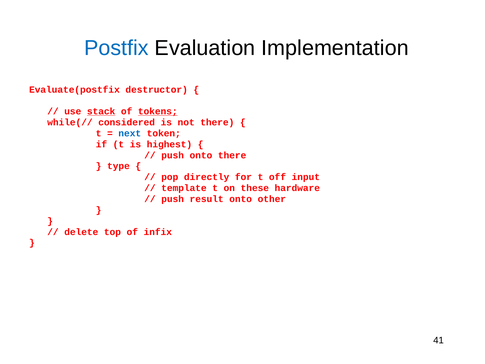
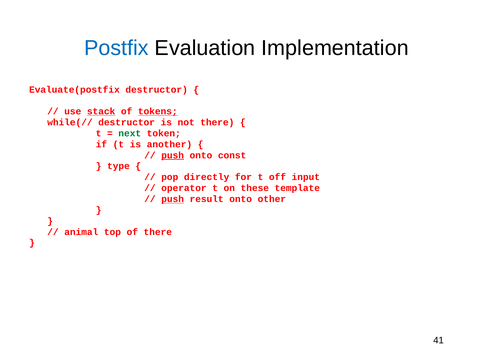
while(// considered: considered -> destructor
next colour: blue -> green
highest: highest -> another
push at (173, 155) underline: none -> present
onto there: there -> const
template: template -> operator
hardware: hardware -> template
push at (173, 199) underline: none -> present
delete: delete -> animal
of infix: infix -> there
